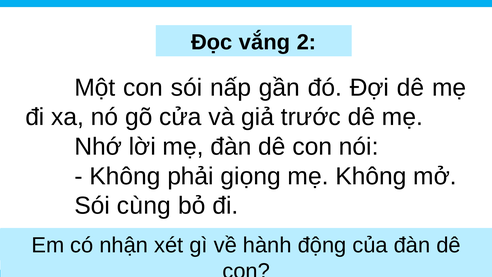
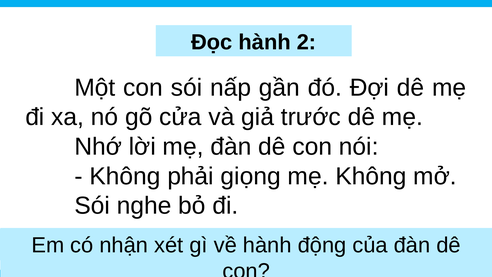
Đọc vắng: vắng -> hành
cùng: cùng -> nghe
